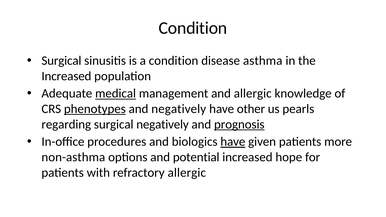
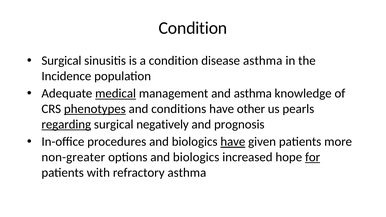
Increased at (66, 76): Increased -> Incidence
and allergic: allergic -> asthma
and negatively: negatively -> conditions
regarding underline: none -> present
prognosis underline: present -> none
non-asthma: non-asthma -> non-greater
options and potential: potential -> biologics
for underline: none -> present
refractory allergic: allergic -> asthma
